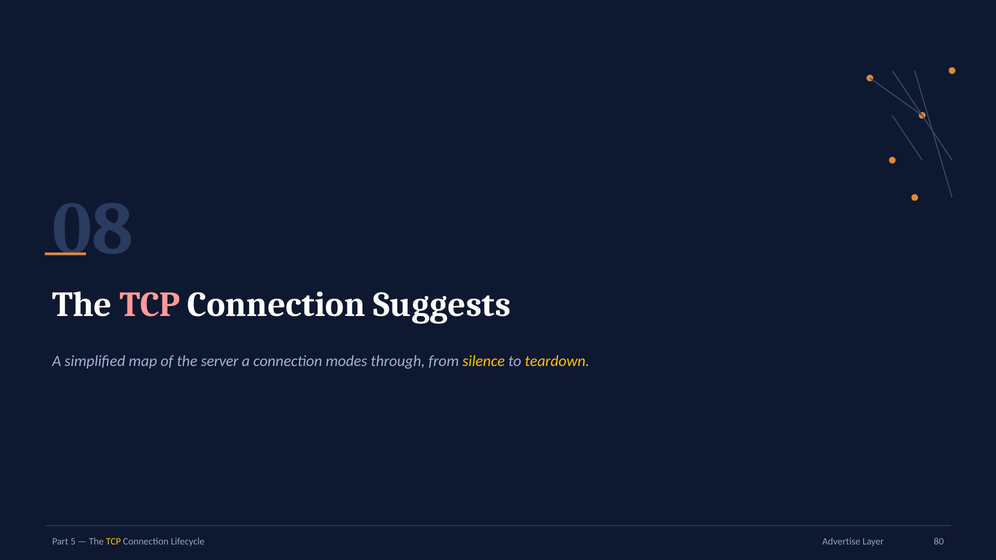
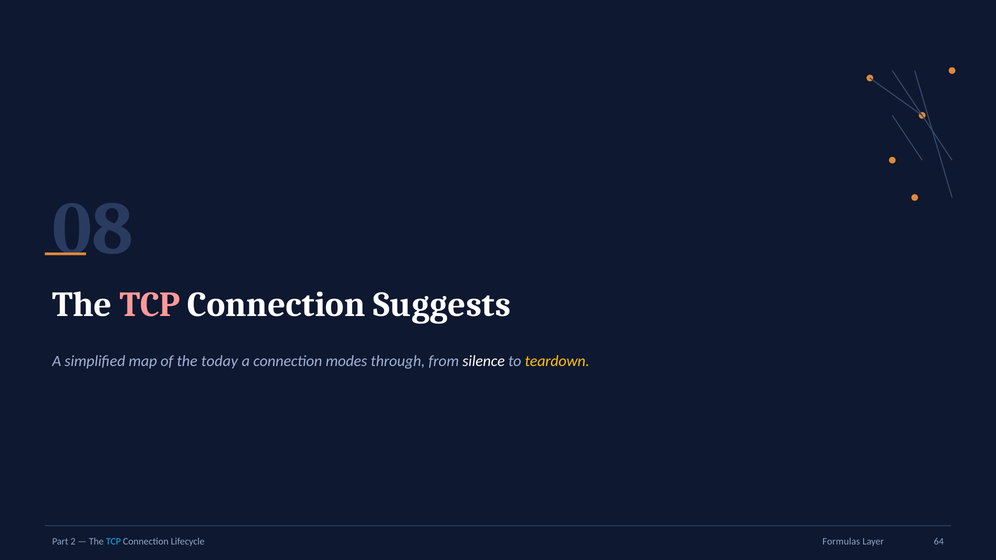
server: server -> today
silence colour: yellow -> white
5: 5 -> 2
TCP at (113, 541) colour: yellow -> light blue
Advertise: Advertise -> Formulas
80: 80 -> 64
